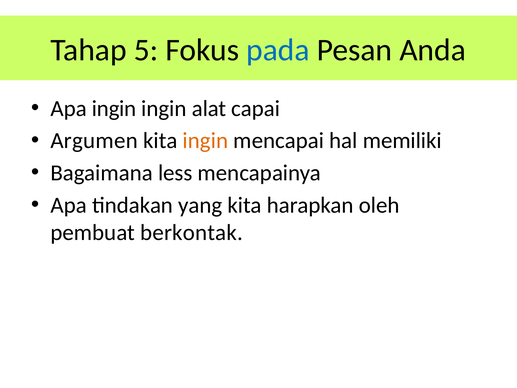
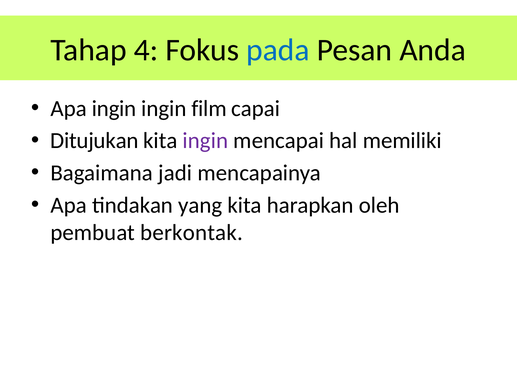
5: 5 -> 4
alat: alat -> film
Argumen: Argumen -> Ditujukan
ingin at (205, 141) colour: orange -> purple
less: less -> jadi
